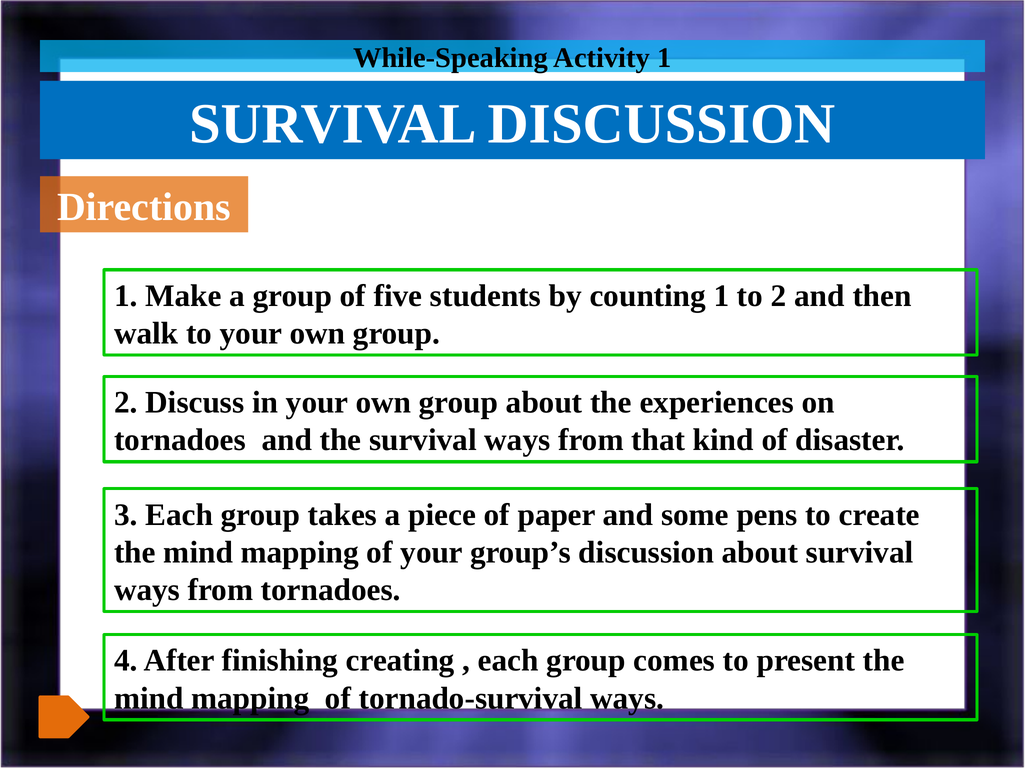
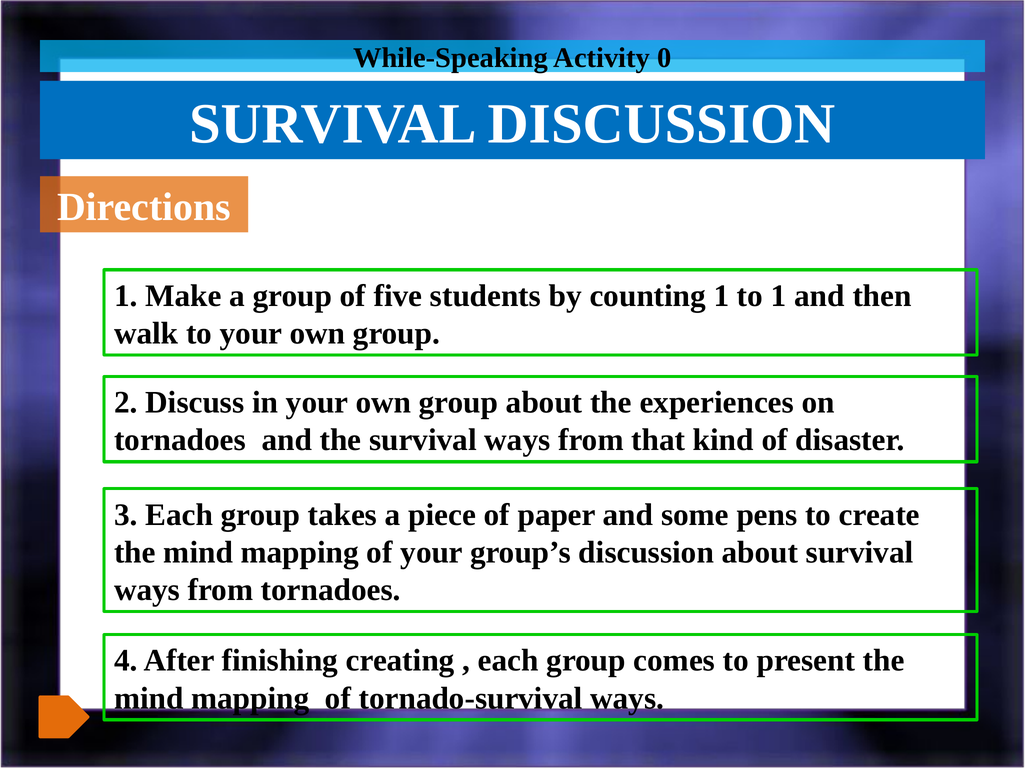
Activity 1: 1 -> 0
to 2: 2 -> 1
